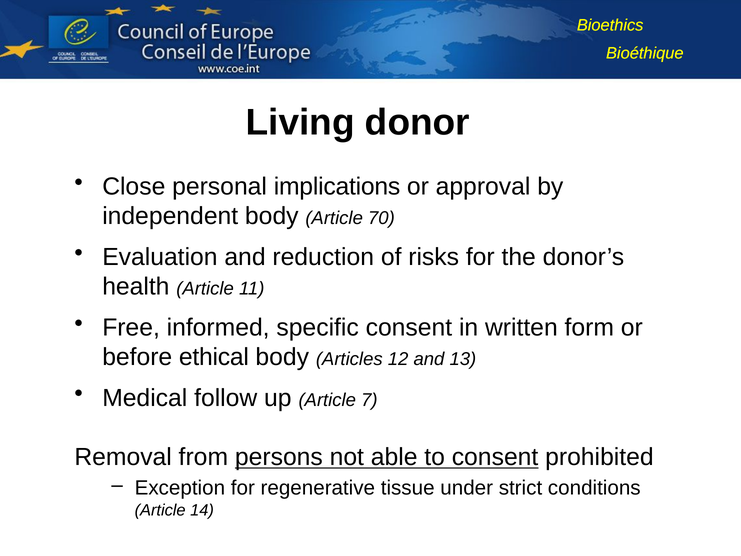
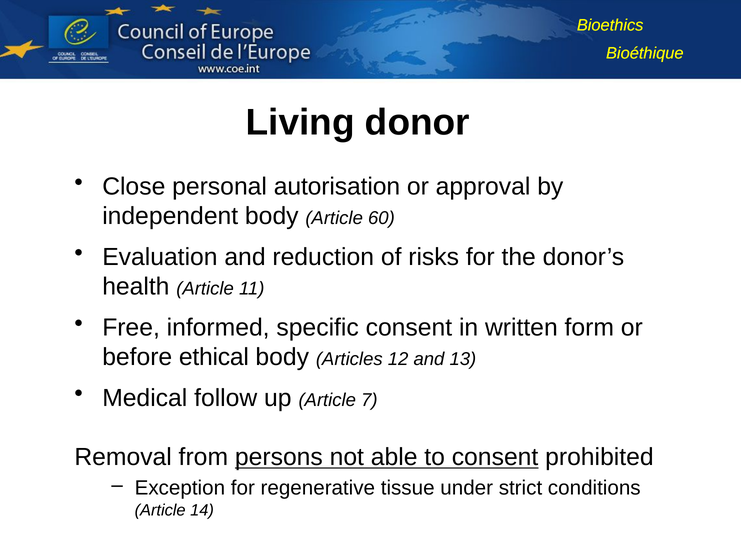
implications: implications -> autorisation
70: 70 -> 60
